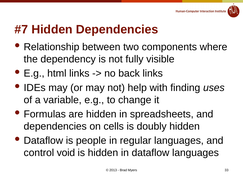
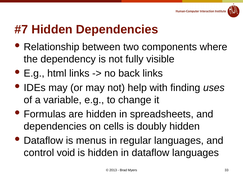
people: people -> menus
